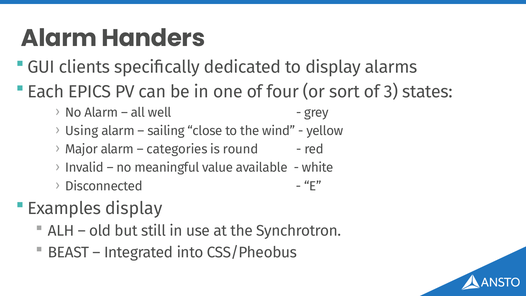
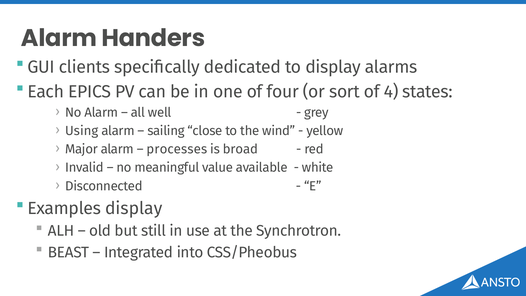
3: 3 -> 4
categories: categories -> processes
round: round -> broad
